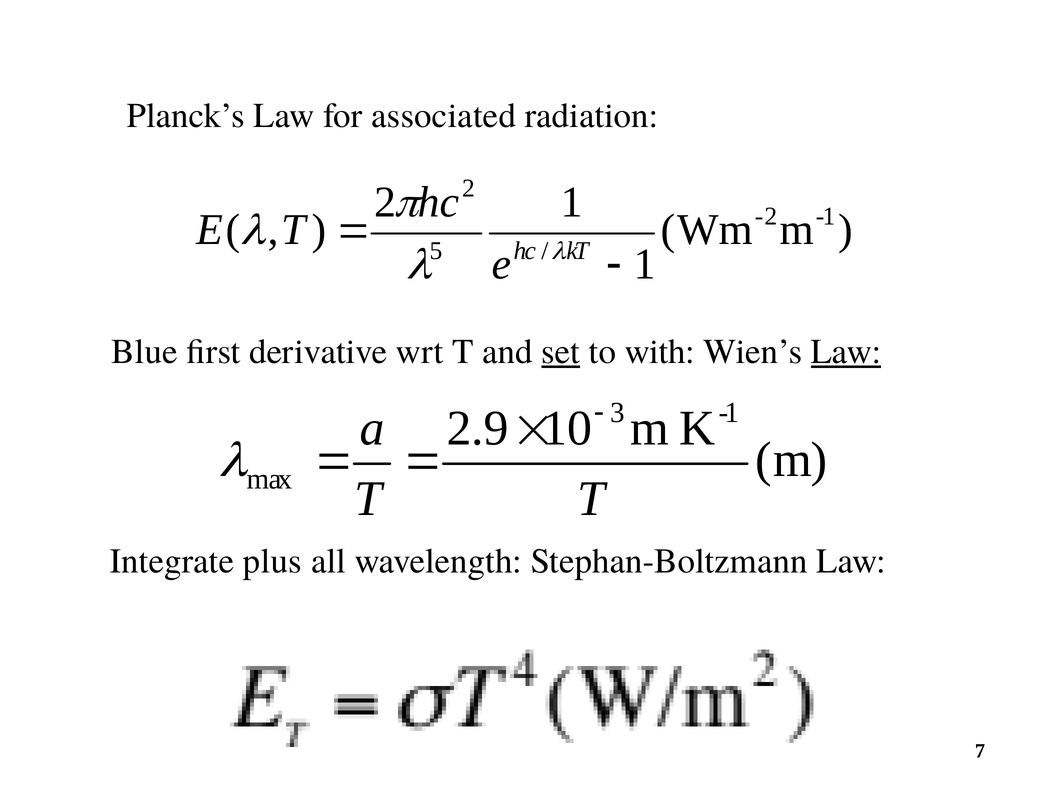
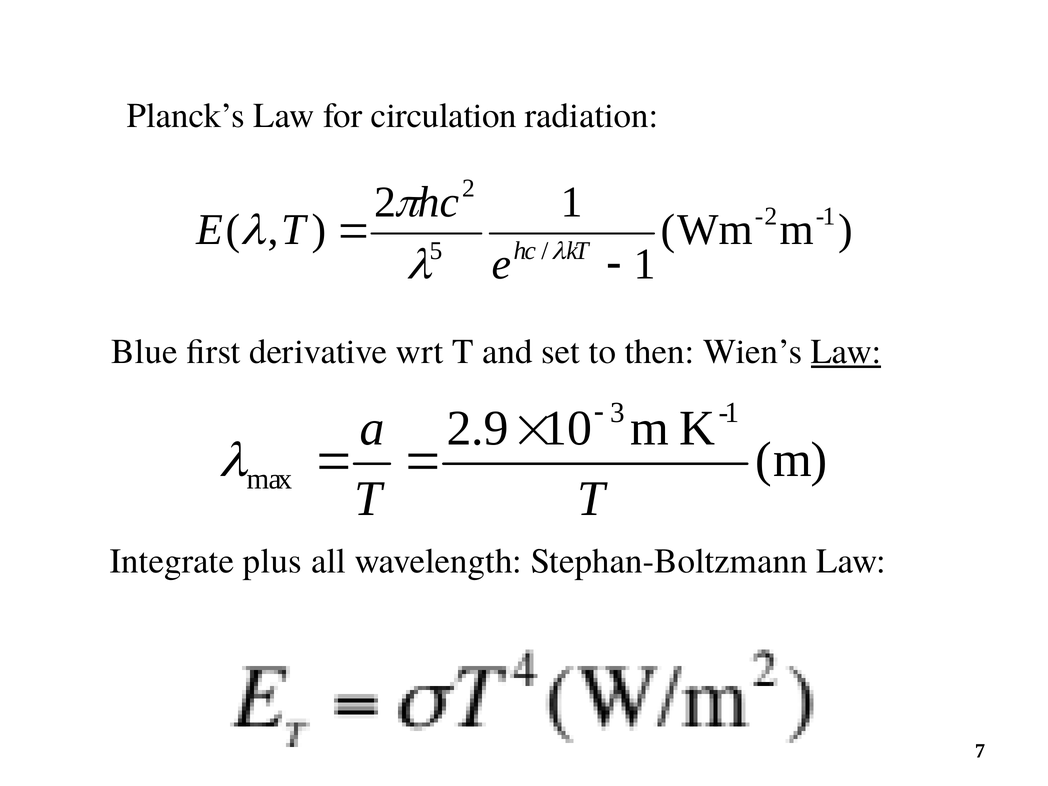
associated: associated -> circulation
set underline: present -> none
with: with -> then
